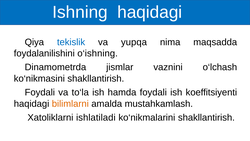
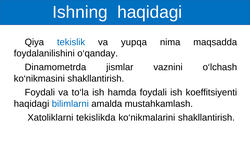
o‘ishning: o‘ishning -> o‘qanday
bilimlarni colour: orange -> blue
ishlatiladi: ishlatiladi -> tekislikda
